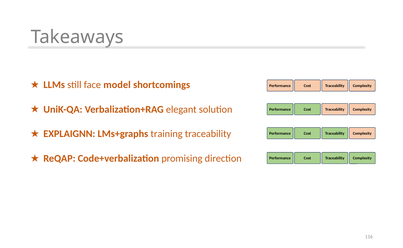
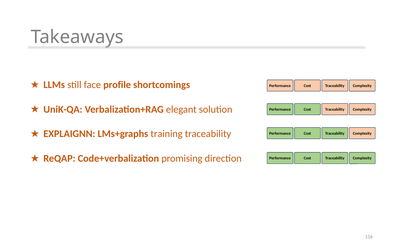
model: model -> profile
